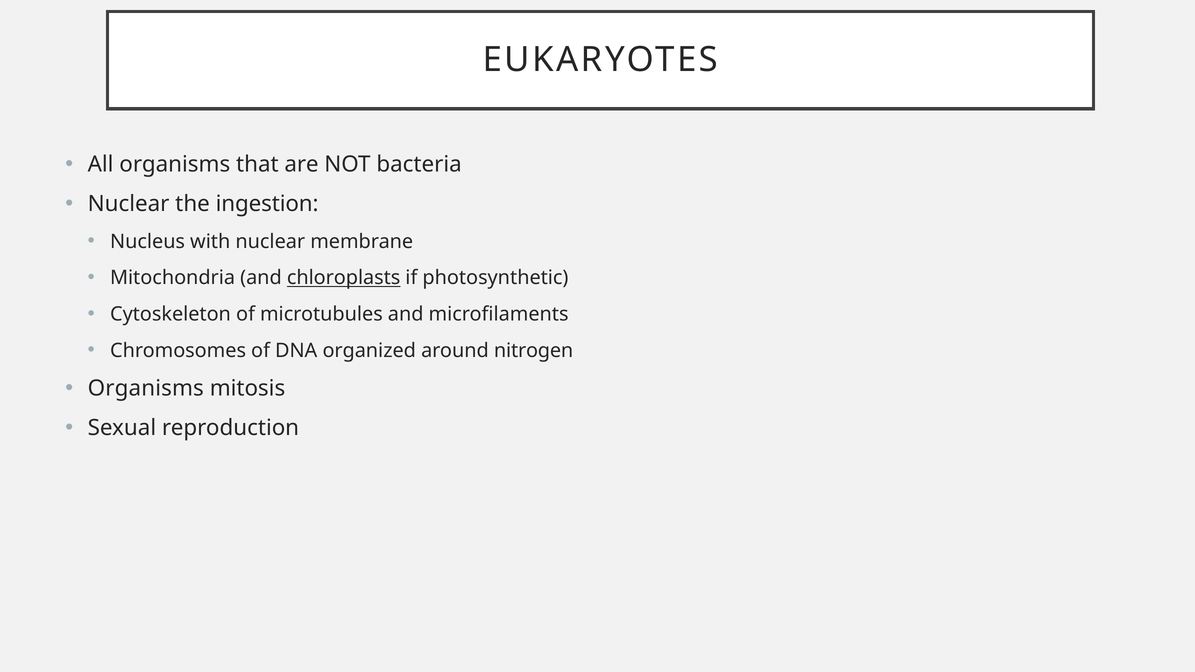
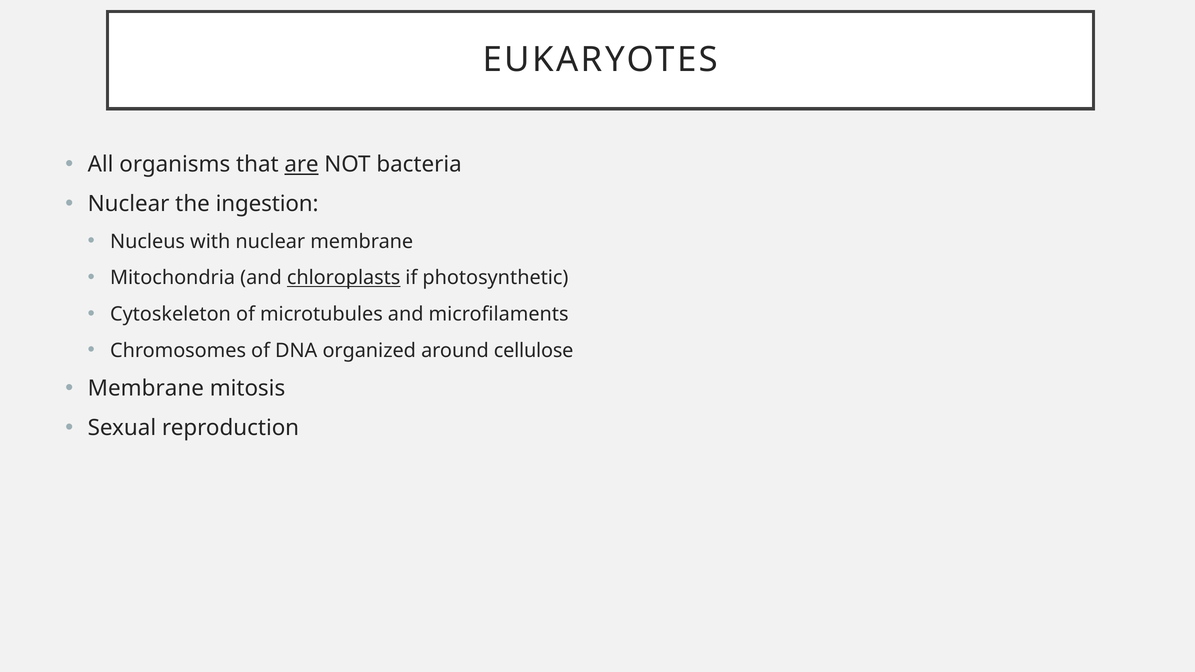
are underline: none -> present
nitrogen: nitrogen -> cellulose
Organisms at (146, 389): Organisms -> Membrane
